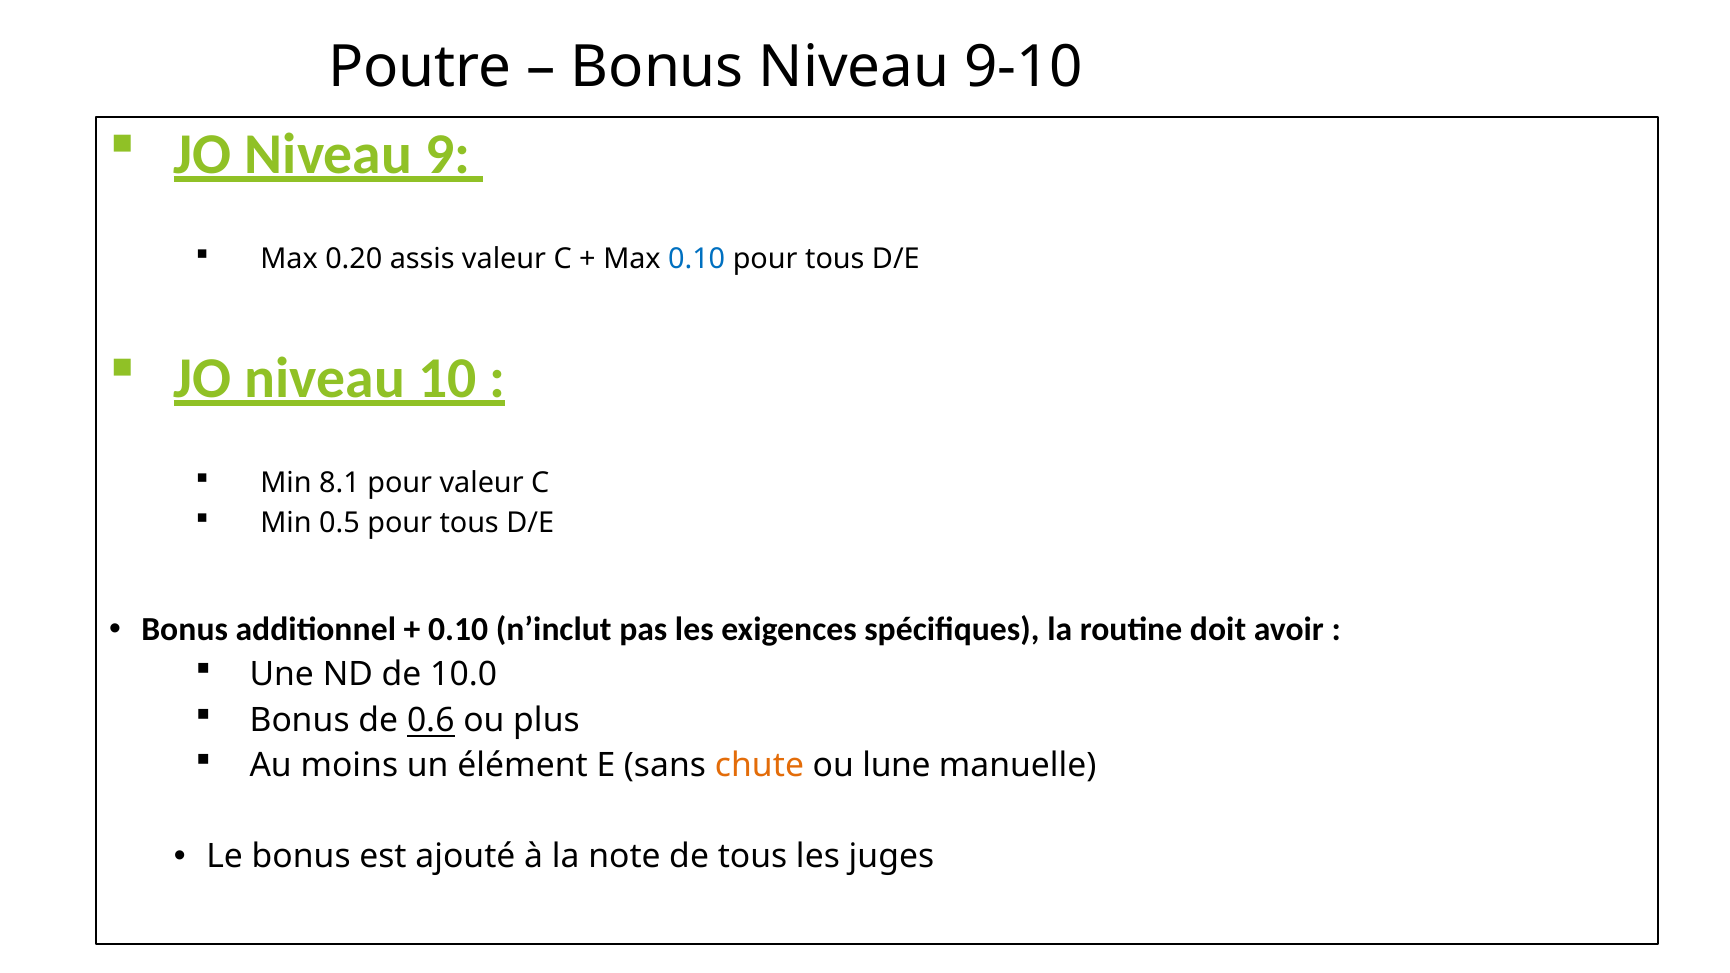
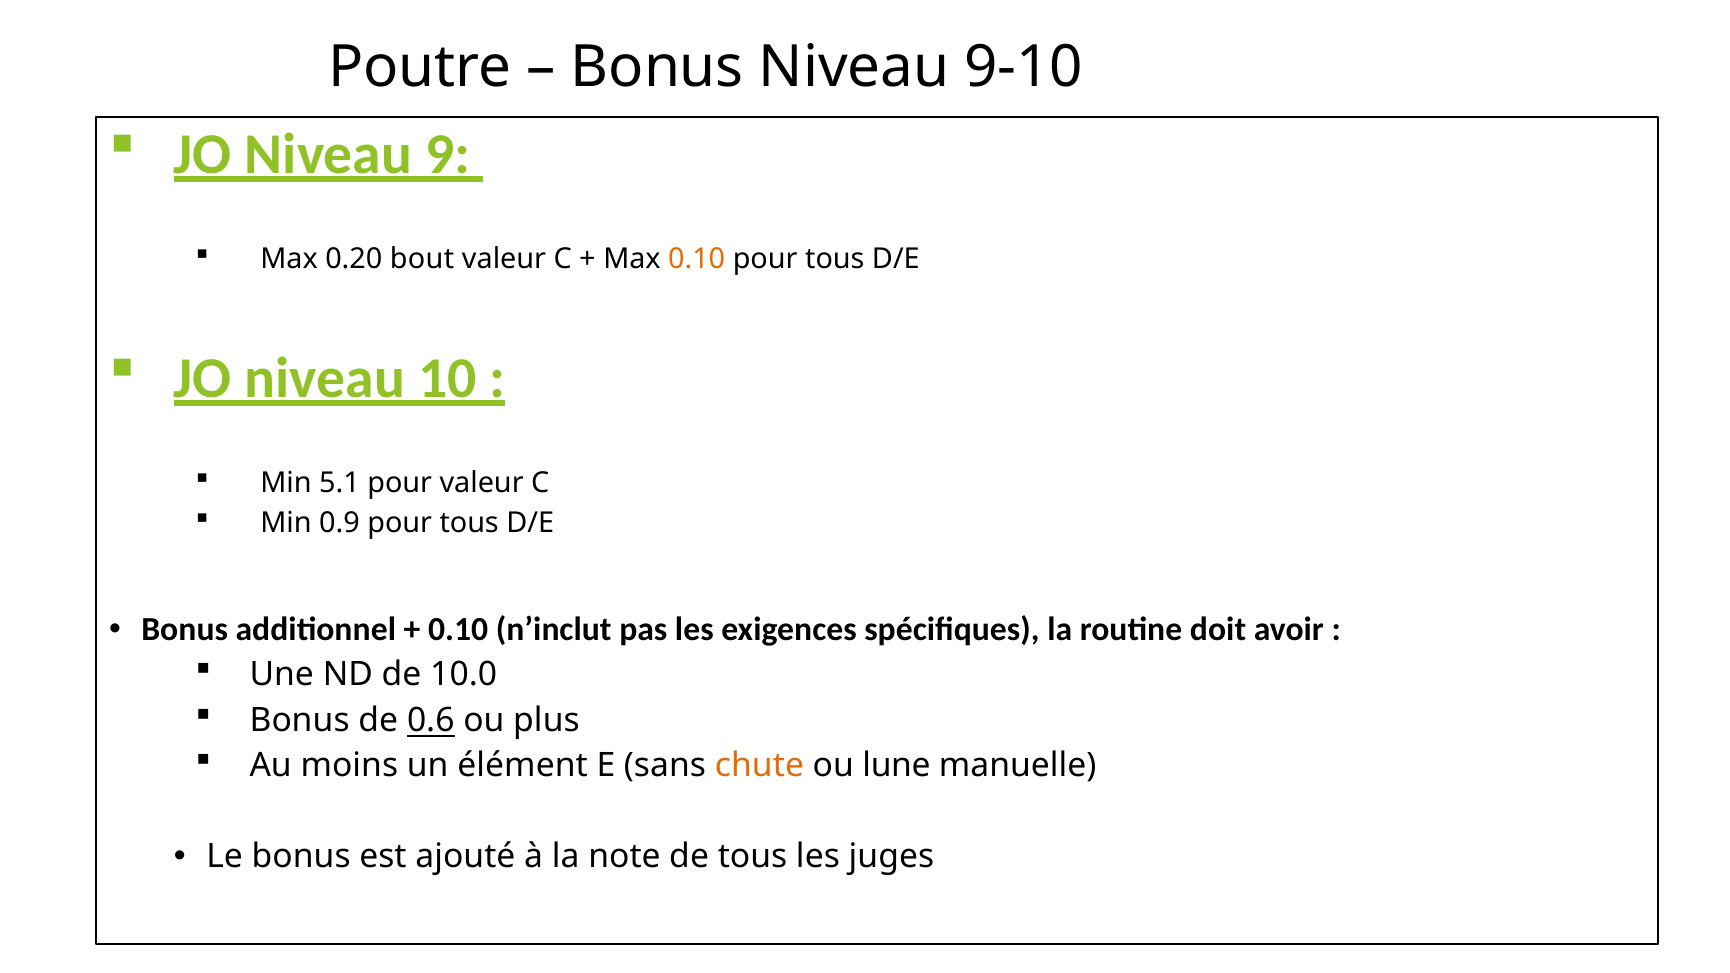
assis: assis -> bout
0.10 at (697, 259) colour: blue -> orange
8.1: 8.1 -> 5.1
0.5: 0.5 -> 0.9
